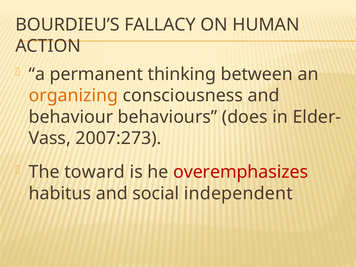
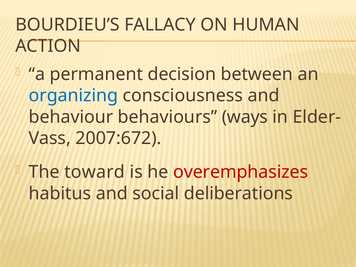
thinking: thinking -> decision
organizing colour: orange -> blue
does: does -> ways
2007:273: 2007:273 -> 2007:672
independent: independent -> deliberations
